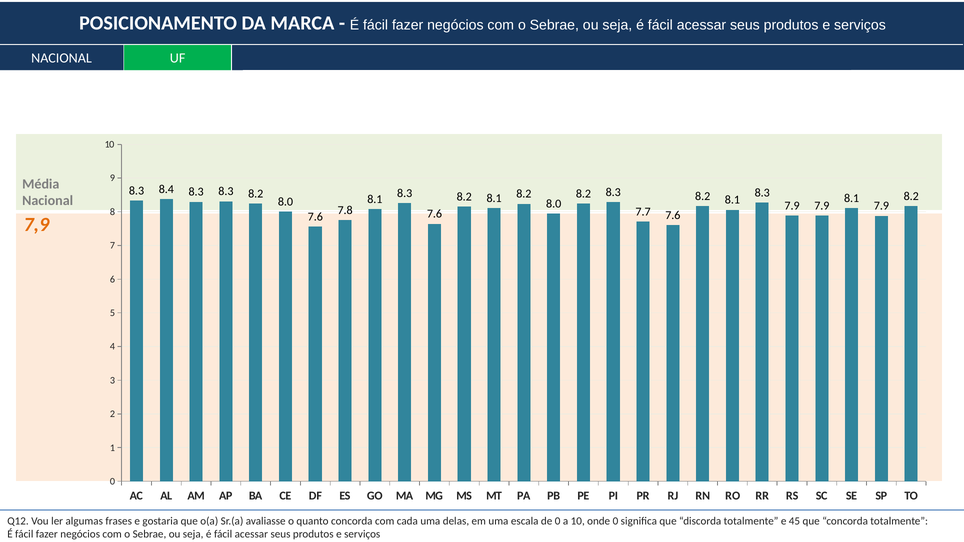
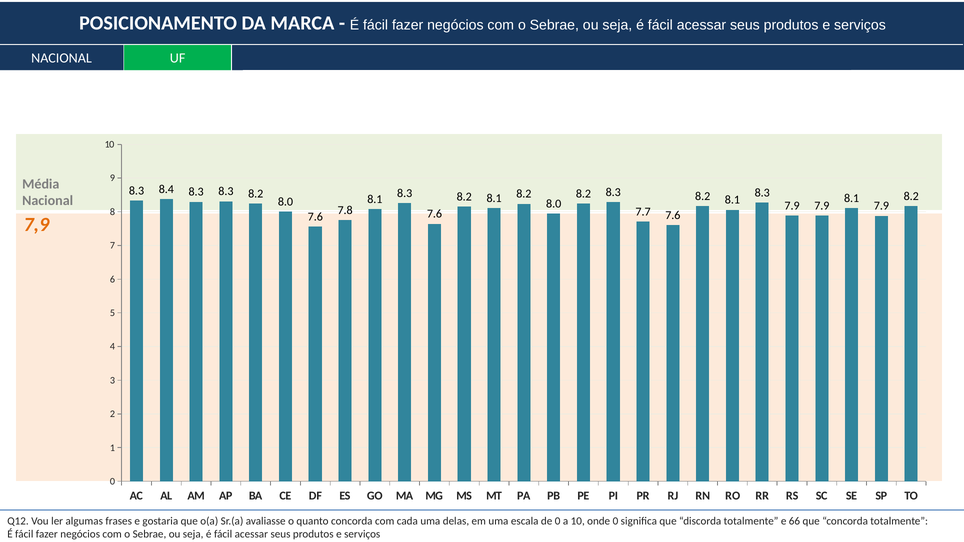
45: 45 -> 66
